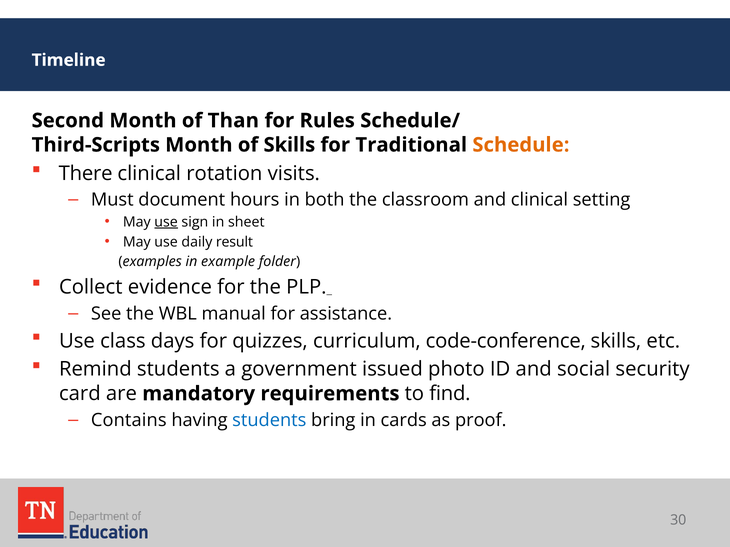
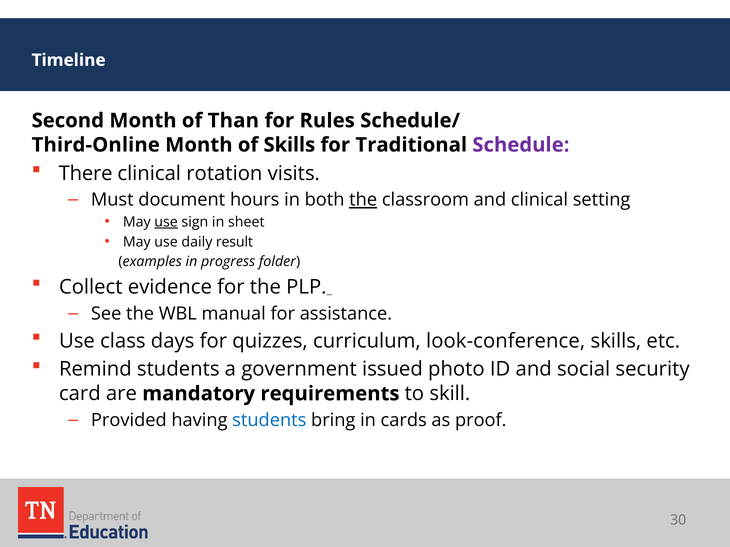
Third-Scripts: Third-Scripts -> Third-Online
Schedule colour: orange -> purple
the at (363, 200) underline: none -> present
example: example -> progress
code-conference: code-conference -> look-conference
find: find -> skill
Contains: Contains -> Provided
